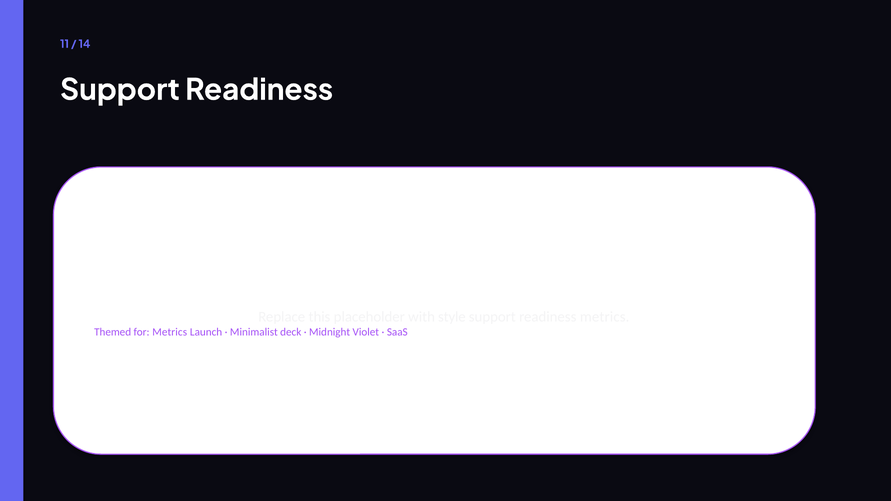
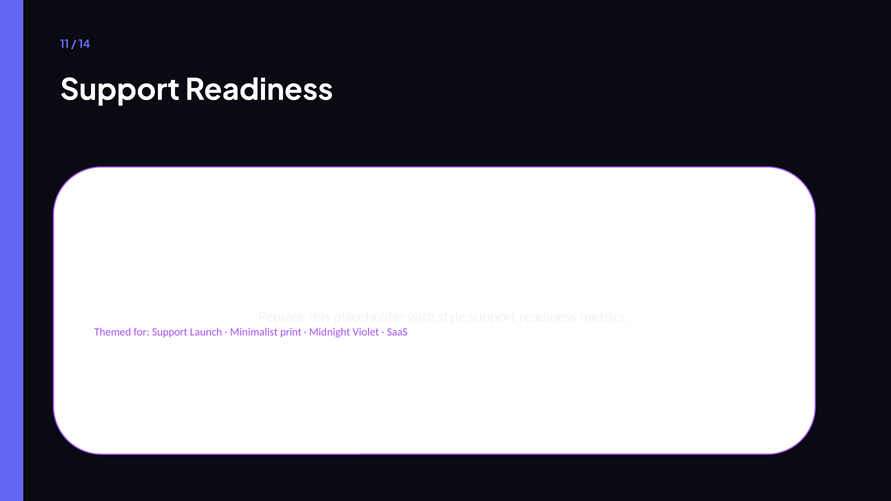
for Metrics: Metrics -> Support
deck: deck -> print
